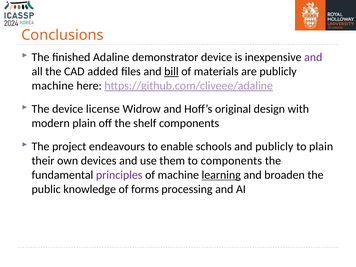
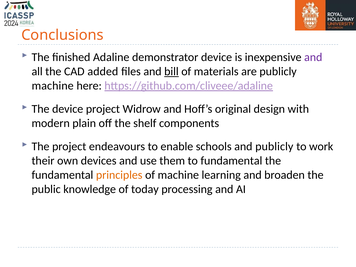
device license: license -> project
to plain: plain -> work
to components: components -> fundamental
principles colour: purple -> orange
learning underline: present -> none
forms: forms -> today
